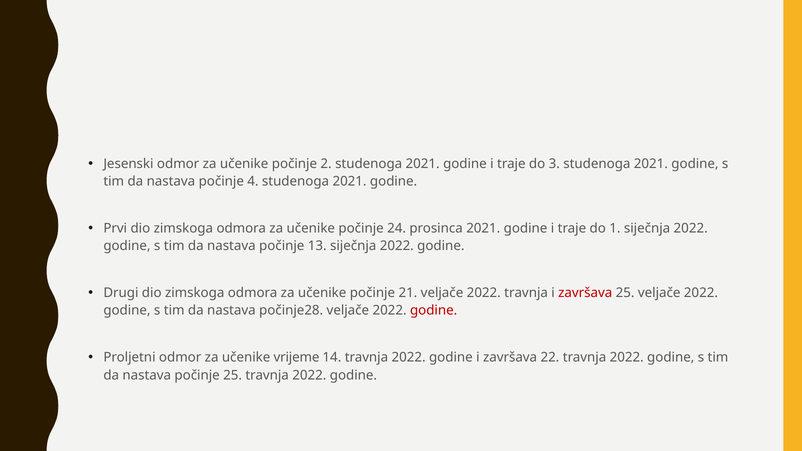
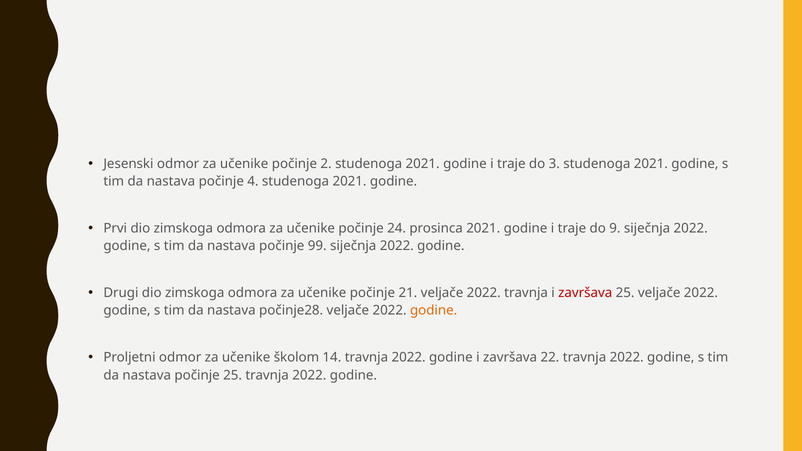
1: 1 -> 9
13: 13 -> 99
godine at (434, 311) colour: red -> orange
vrijeme: vrijeme -> školom
